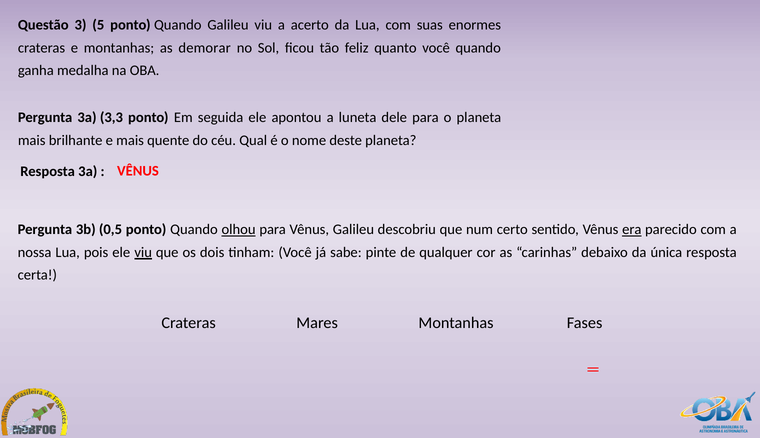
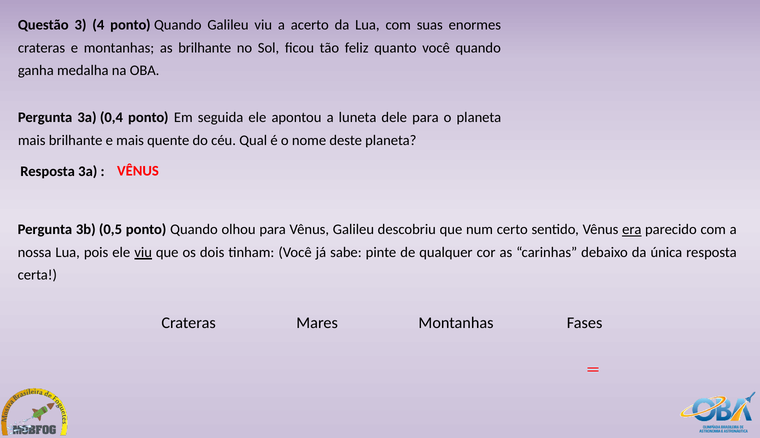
5: 5 -> 4
as demorar: demorar -> brilhante
3,3: 3,3 -> 0,4
olhou underline: present -> none
